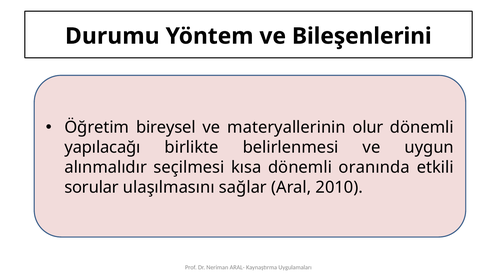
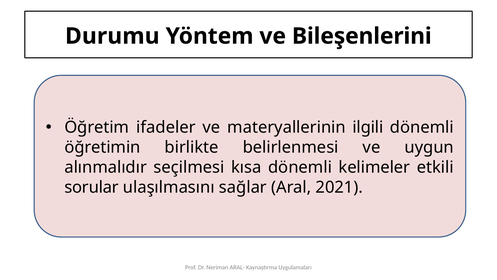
bireysel: bireysel -> ifadeler
olur: olur -> ilgili
yapılacağı: yapılacağı -> öğretimin
oranında: oranında -> kelimeler
2010: 2010 -> 2021
